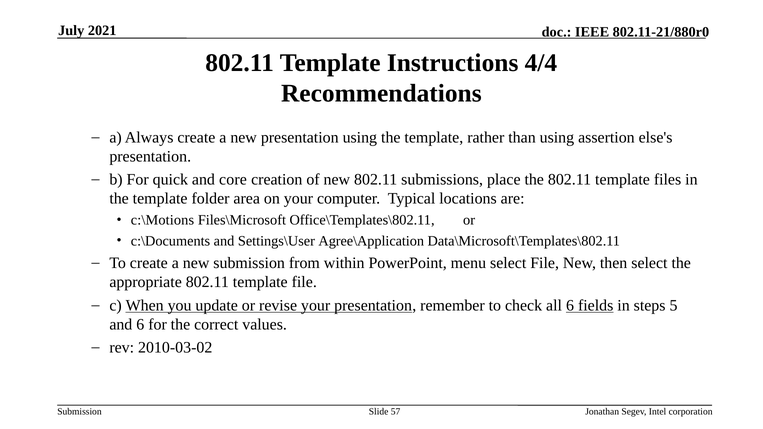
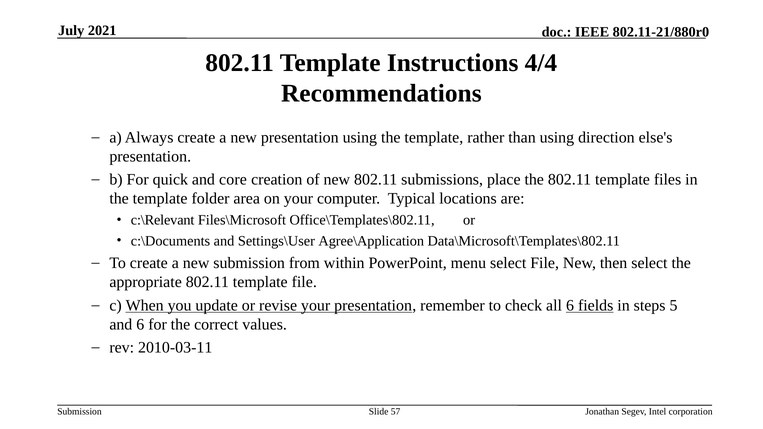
assertion: assertion -> direction
c:\Motions: c:\Motions -> c:\Relevant
2010-03-02: 2010-03-02 -> 2010-03-11
